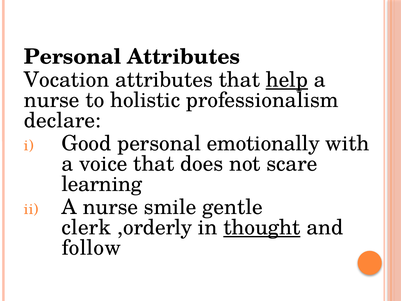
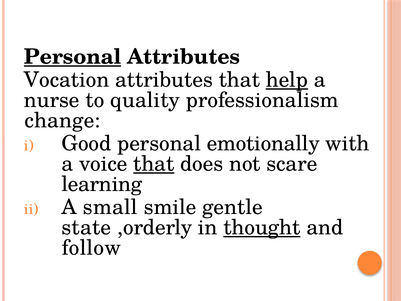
Personal at (73, 57) underline: none -> present
holistic: holistic -> quality
declare: declare -> change
that at (154, 164) underline: none -> present
nurse at (110, 207): nurse -> small
clerk: clerk -> state
